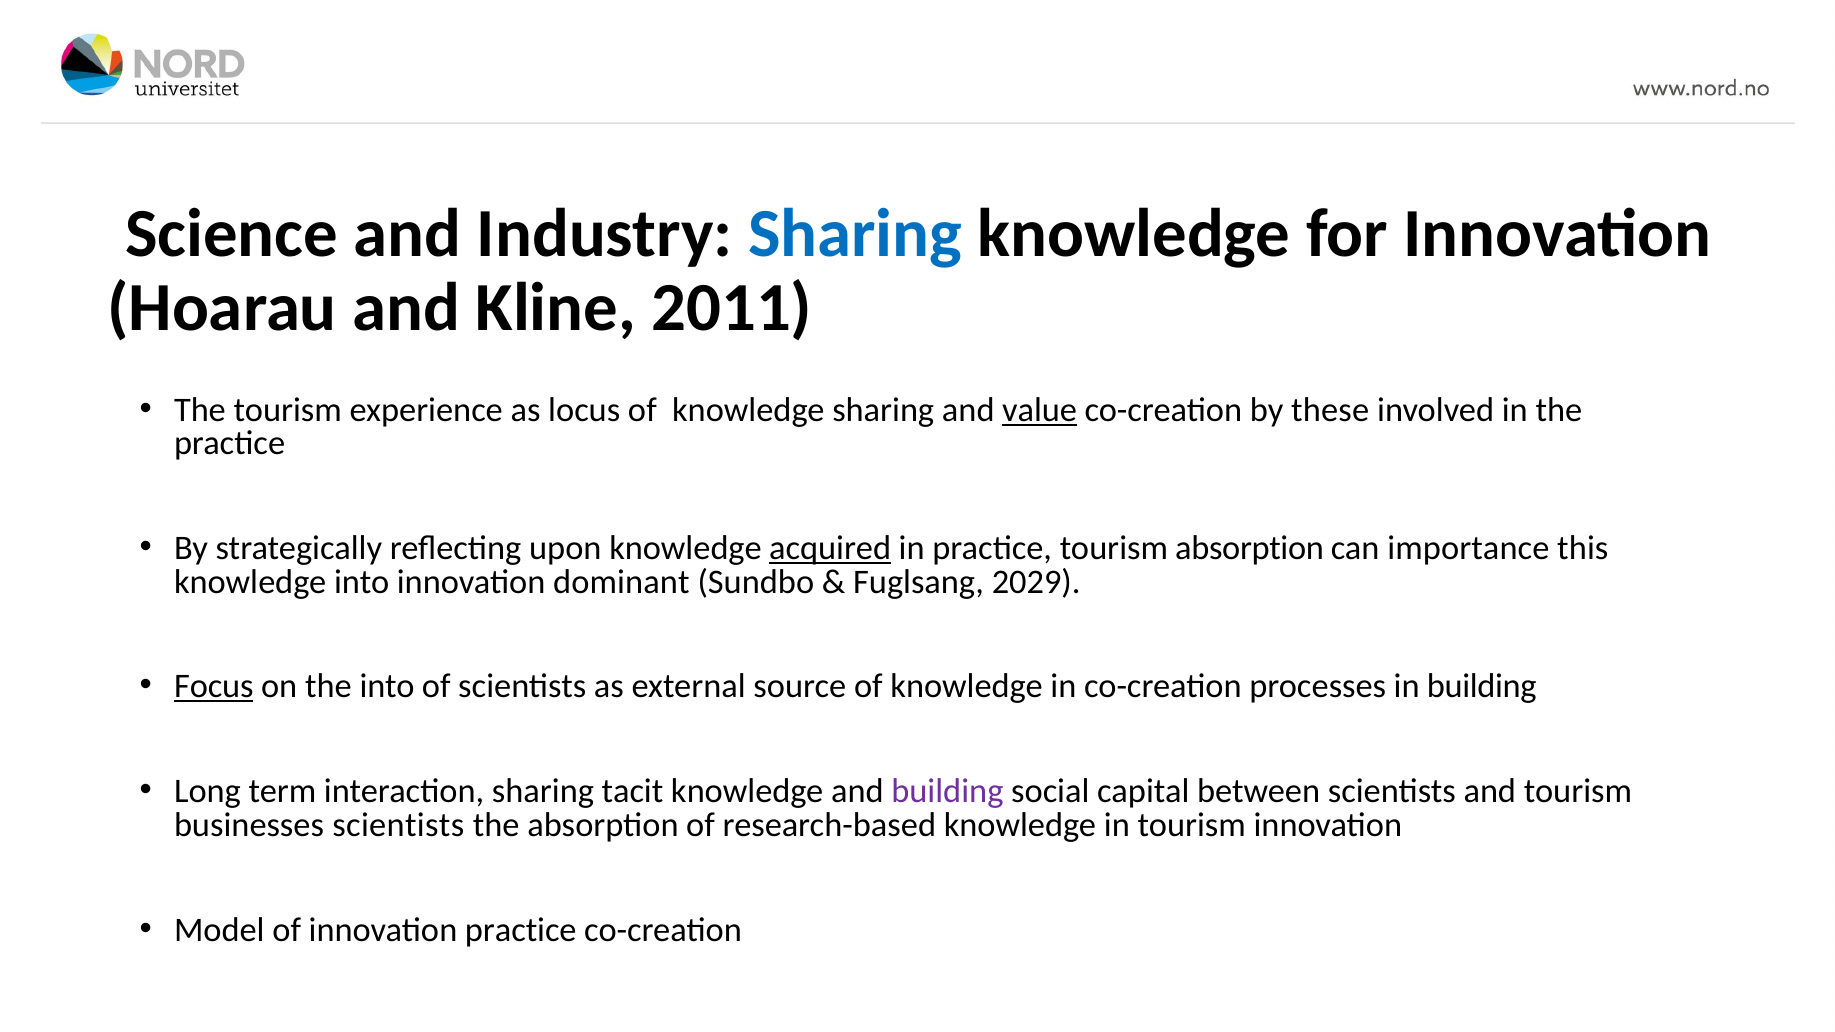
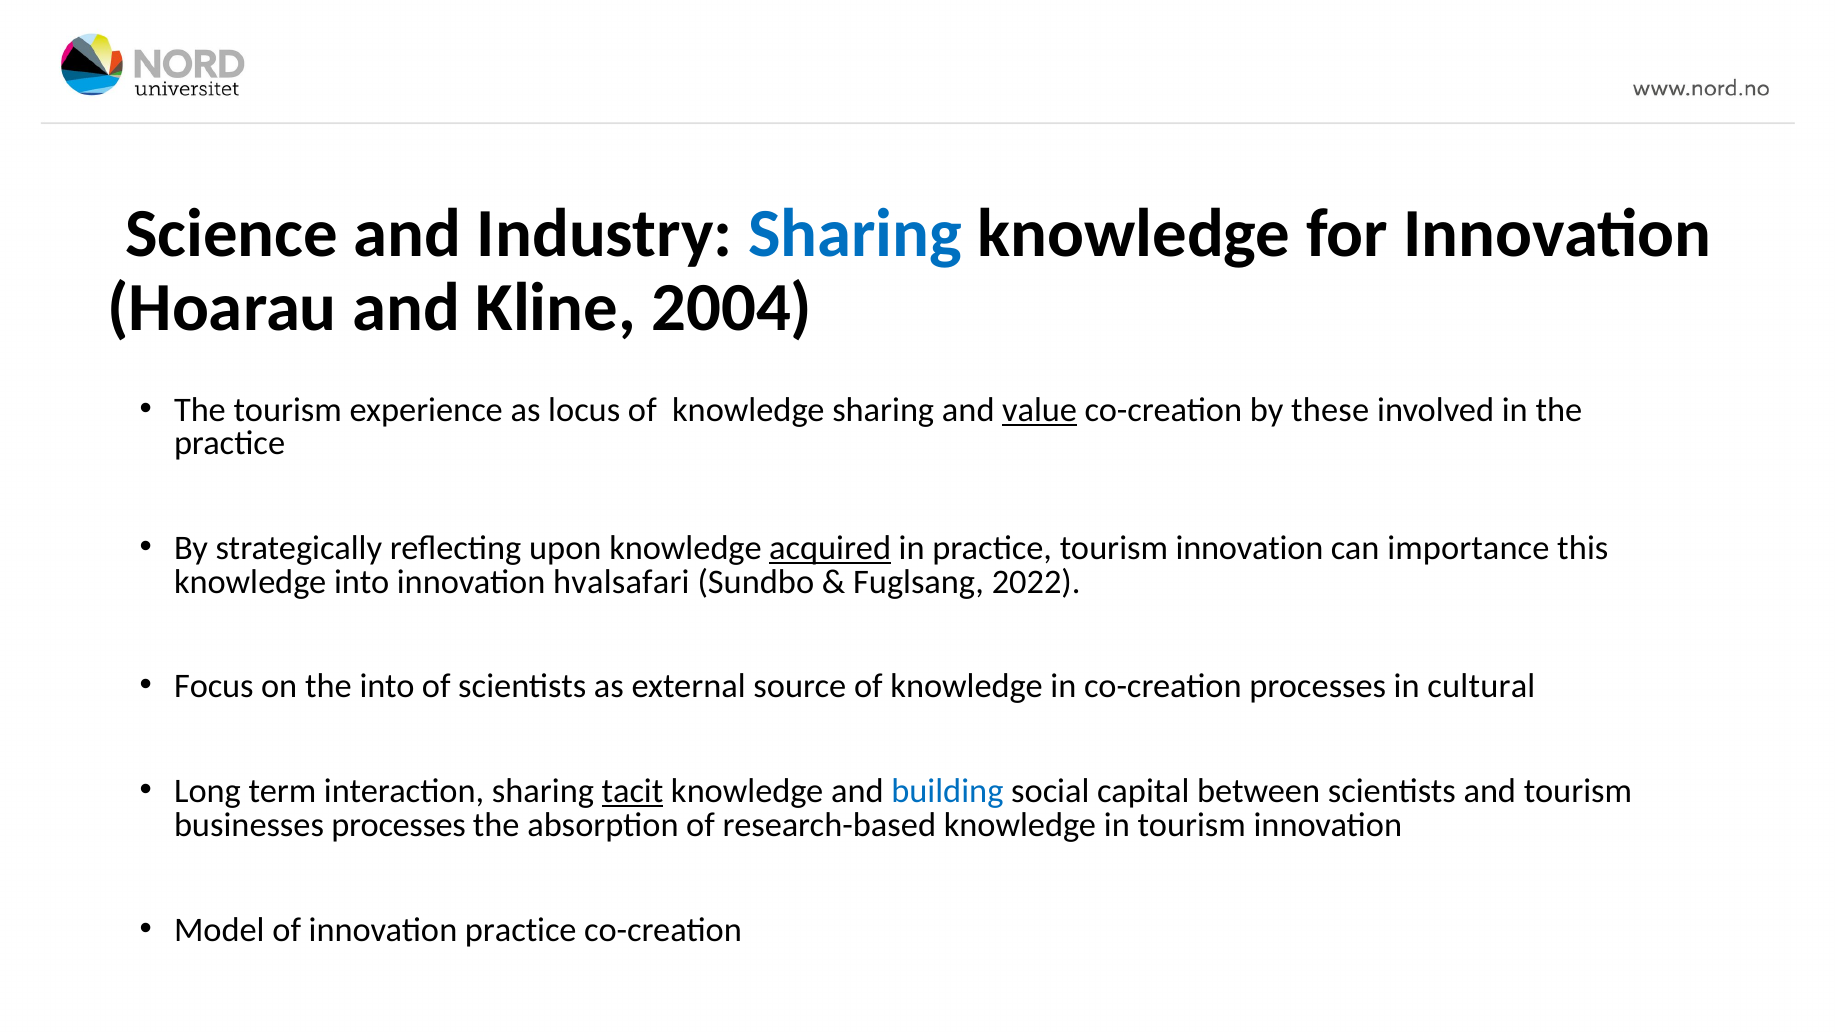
2011: 2011 -> 2004
practice tourism absorption: absorption -> innovation
dominant: dominant -> hvalsafari
2029: 2029 -> 2022
Focus underline: present -> none
in building: building -> cultural
tacit underline: none -> present
building at (947, 792) colour: purple -> blue
businesses scientists: scientists -> processes
